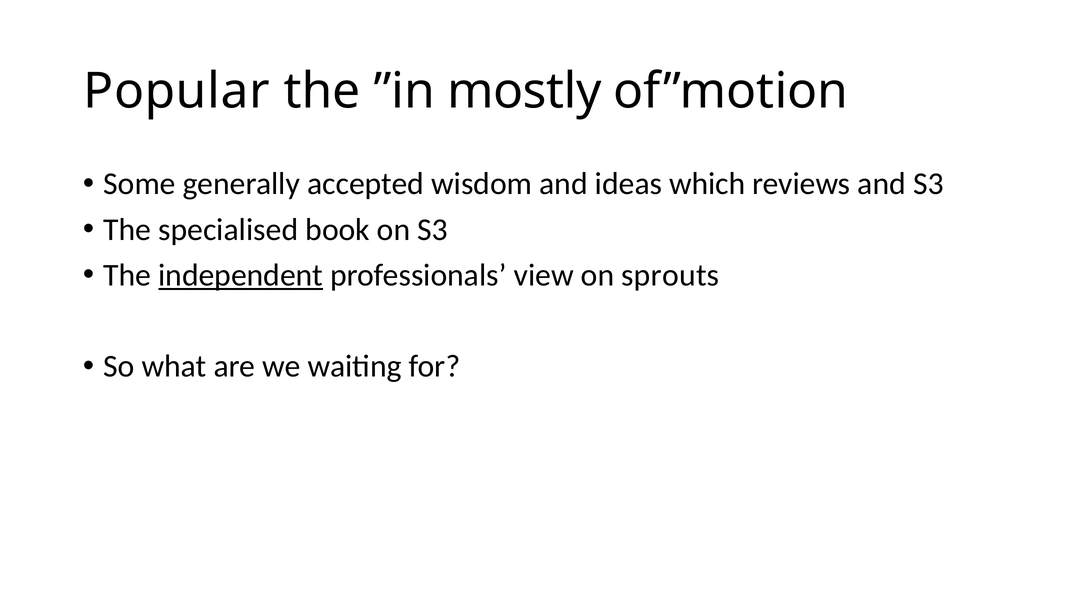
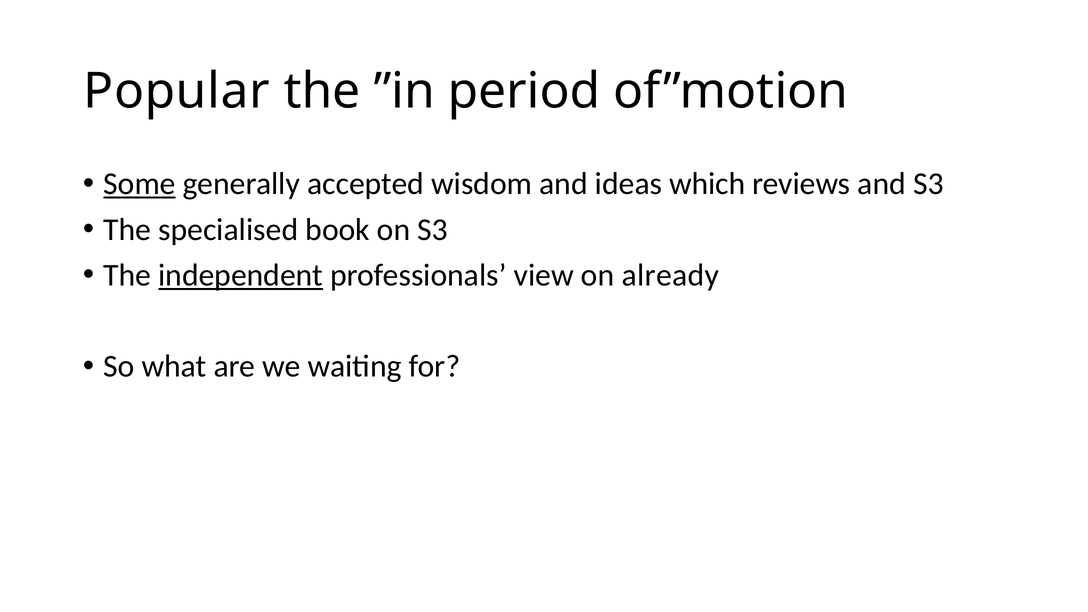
mostly: mostly -> period
Some underline: none -> present
sprouts: sprouts -> already
